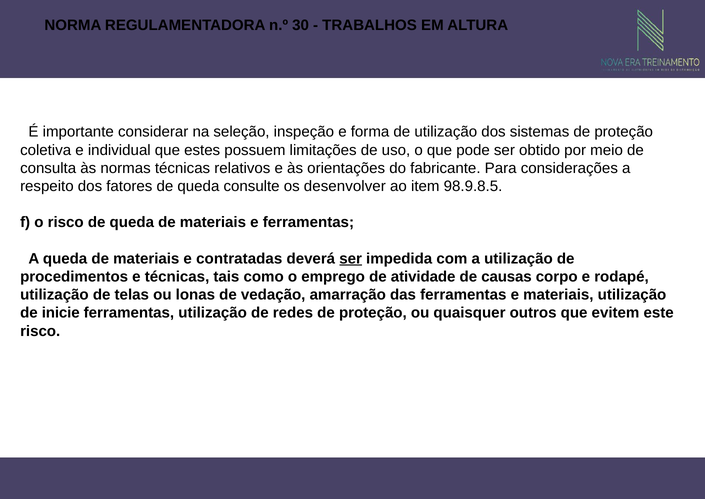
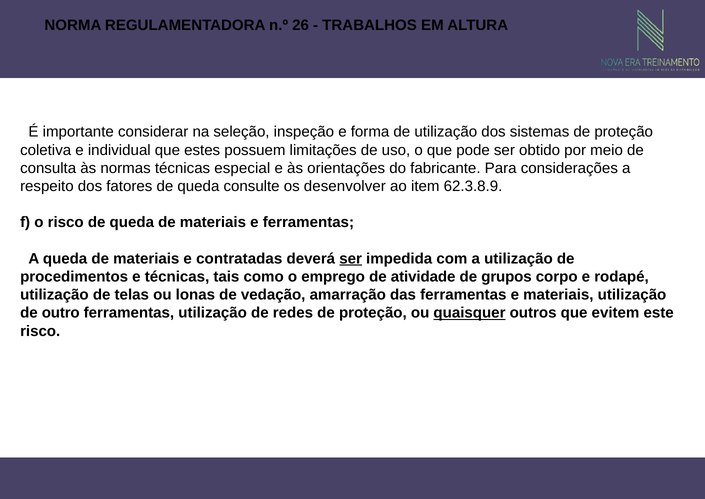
30: 30 -> 26
relativos: relativos -> especial
98.9.8.5: 98.9.8.5 -> 62.3.8.9
causas: causas -> grupos
inicie: inicie -> outro
quaisquer underline: none -> present
